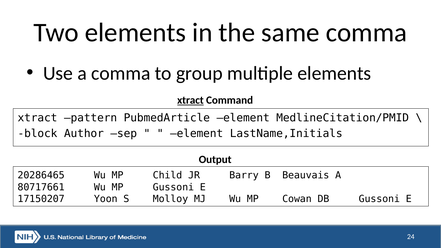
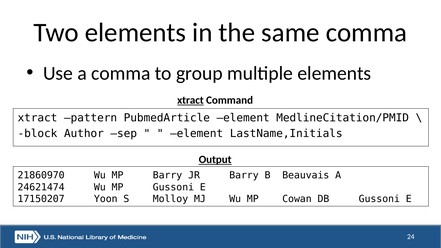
Output underline: none -> present
20286465: 20286465 -> 21860970
MP Child: Child -> Barry
80717661: 80717661 -> 24621474
